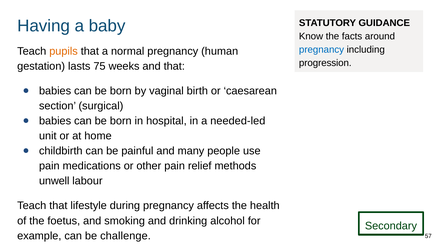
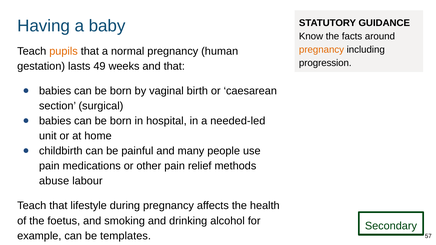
pregnancy at (322, 50) colour: blue -> orange
75: 75 -> 49
unwell: unwell -> abuse
challenge: challenge -> templates
